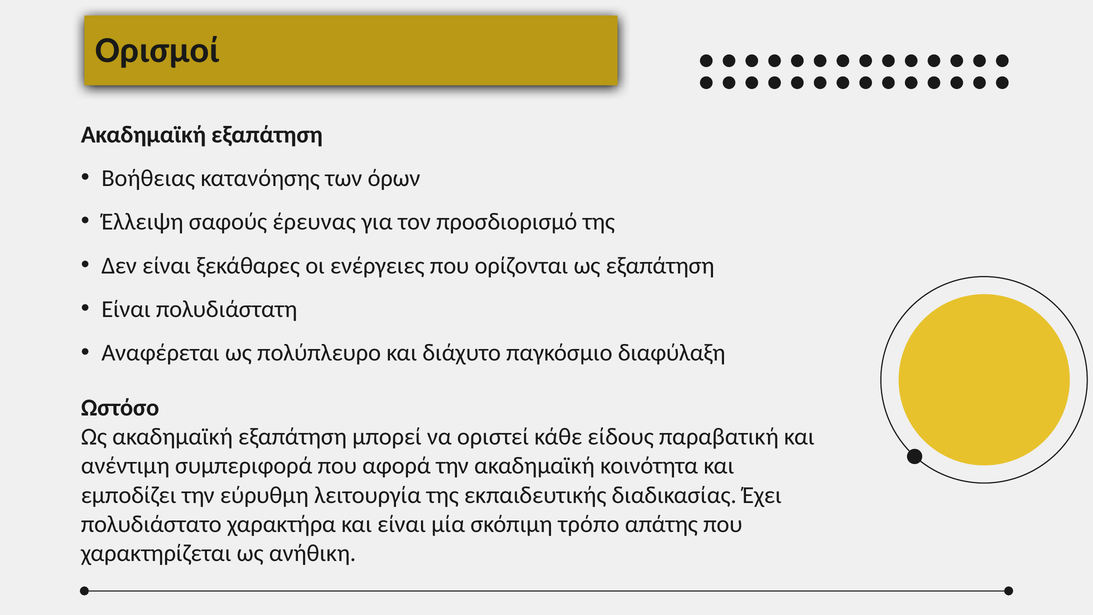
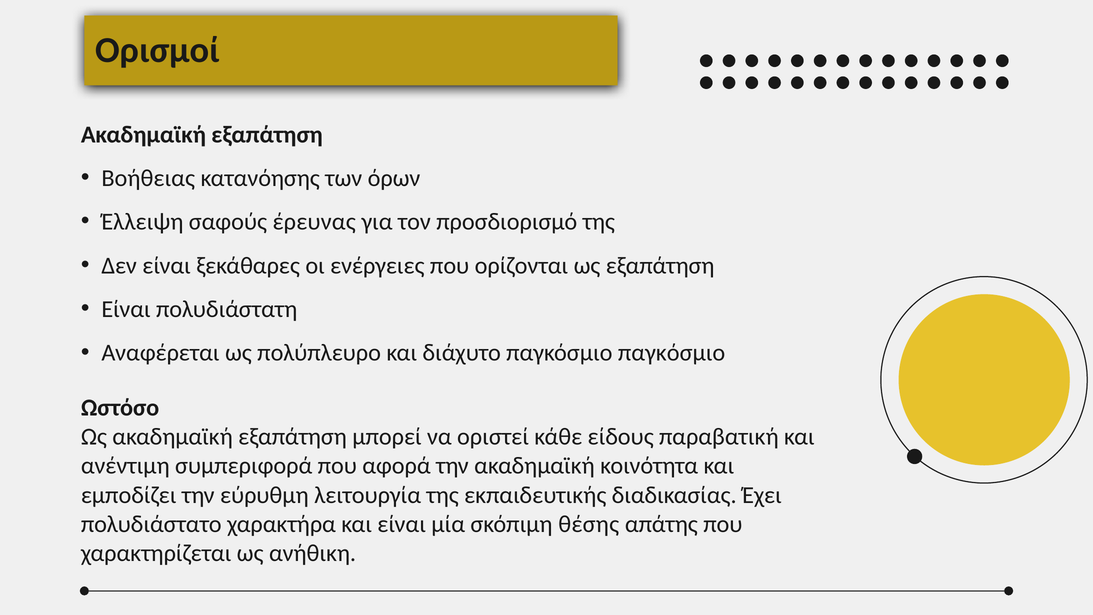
παγκόσμιο διαφύλαξη: διαφύλαξη -> παγκόσμιο
τρόπο: τρόπο -> θέσης
